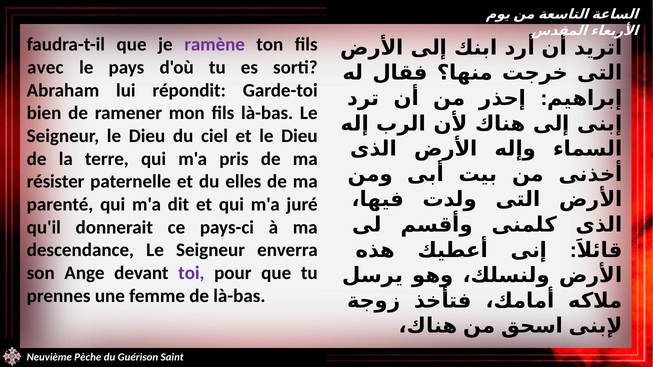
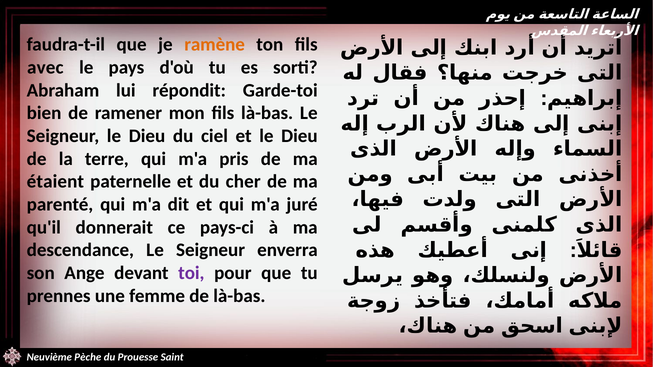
ramène colour: purple -> orange
résister: résister -> étaient
elles: elles -> cher
Guérison: Guérison -> Prouesse
